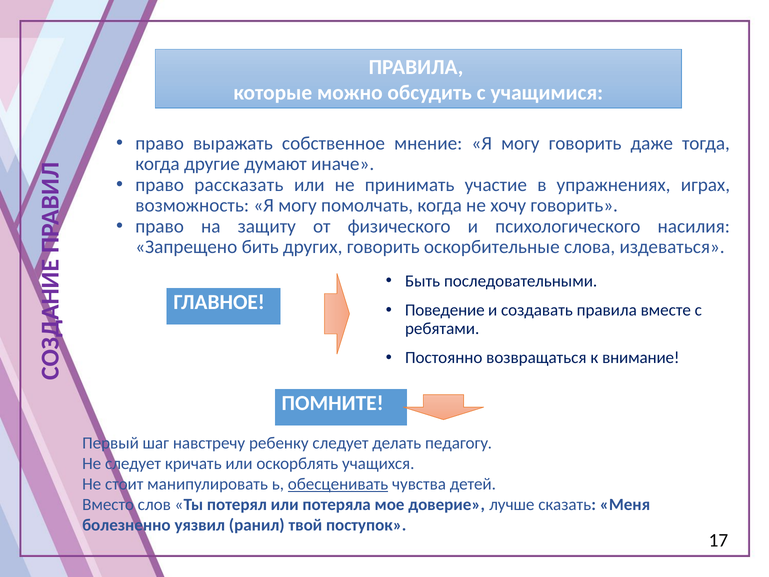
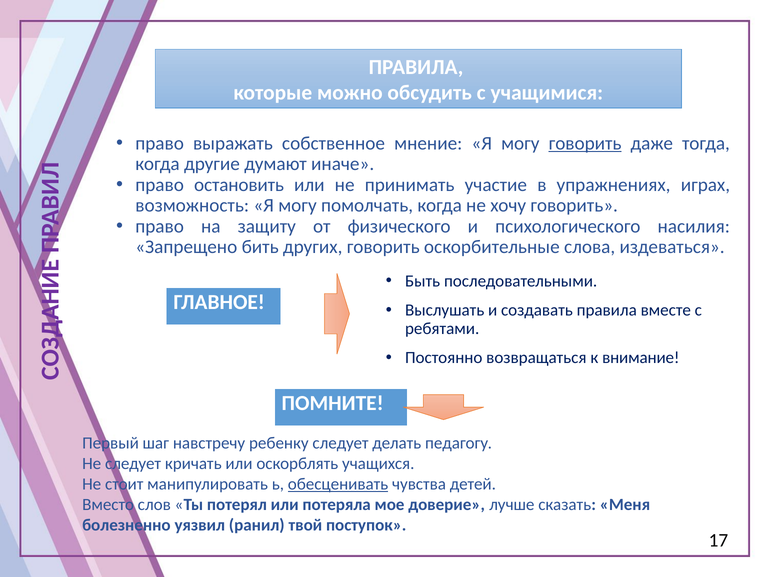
говорить at (585, 143) underline: none -> present
рассказать: рассказать -> остановить
Поведение: Поведение -> Выслушать
